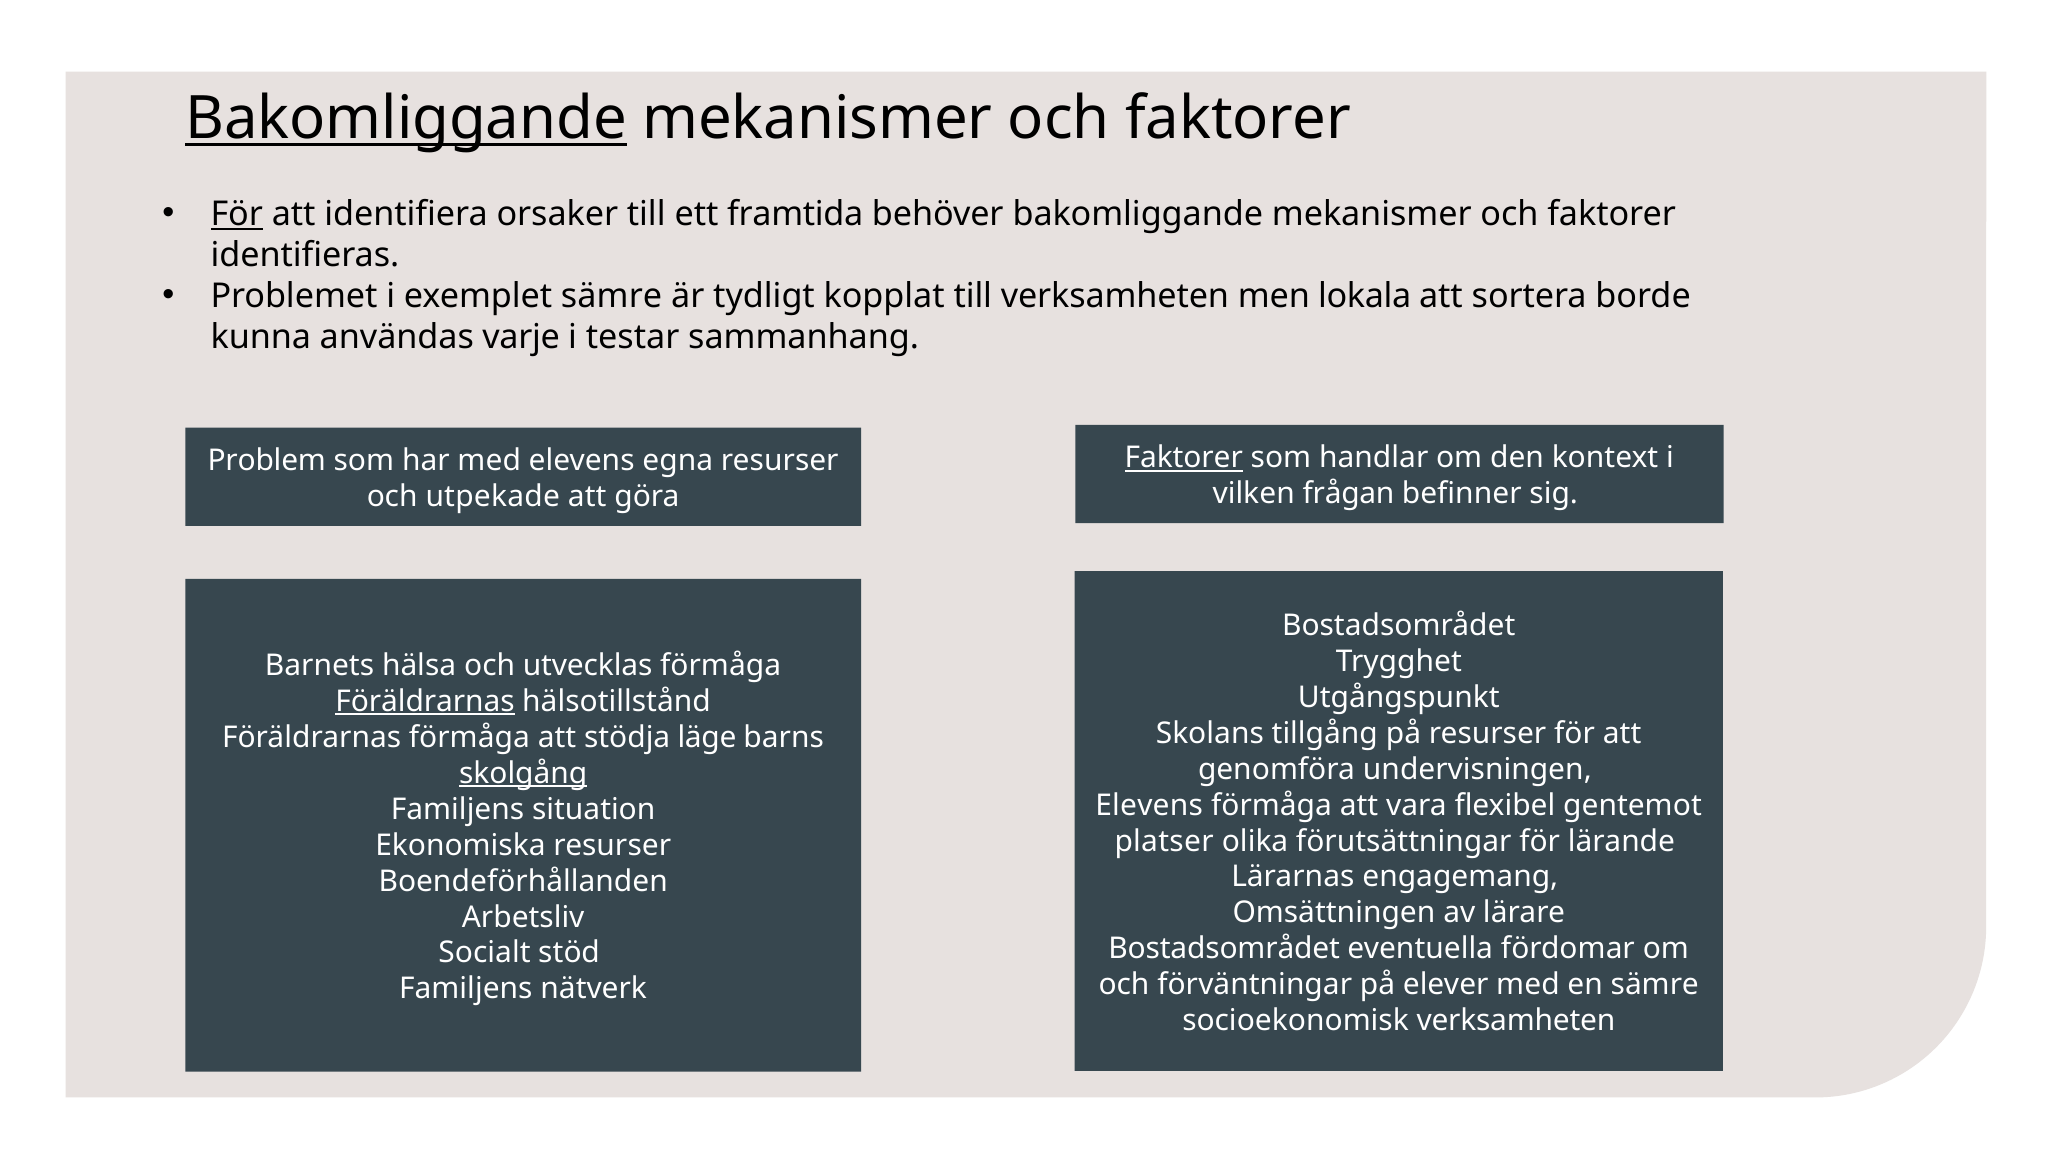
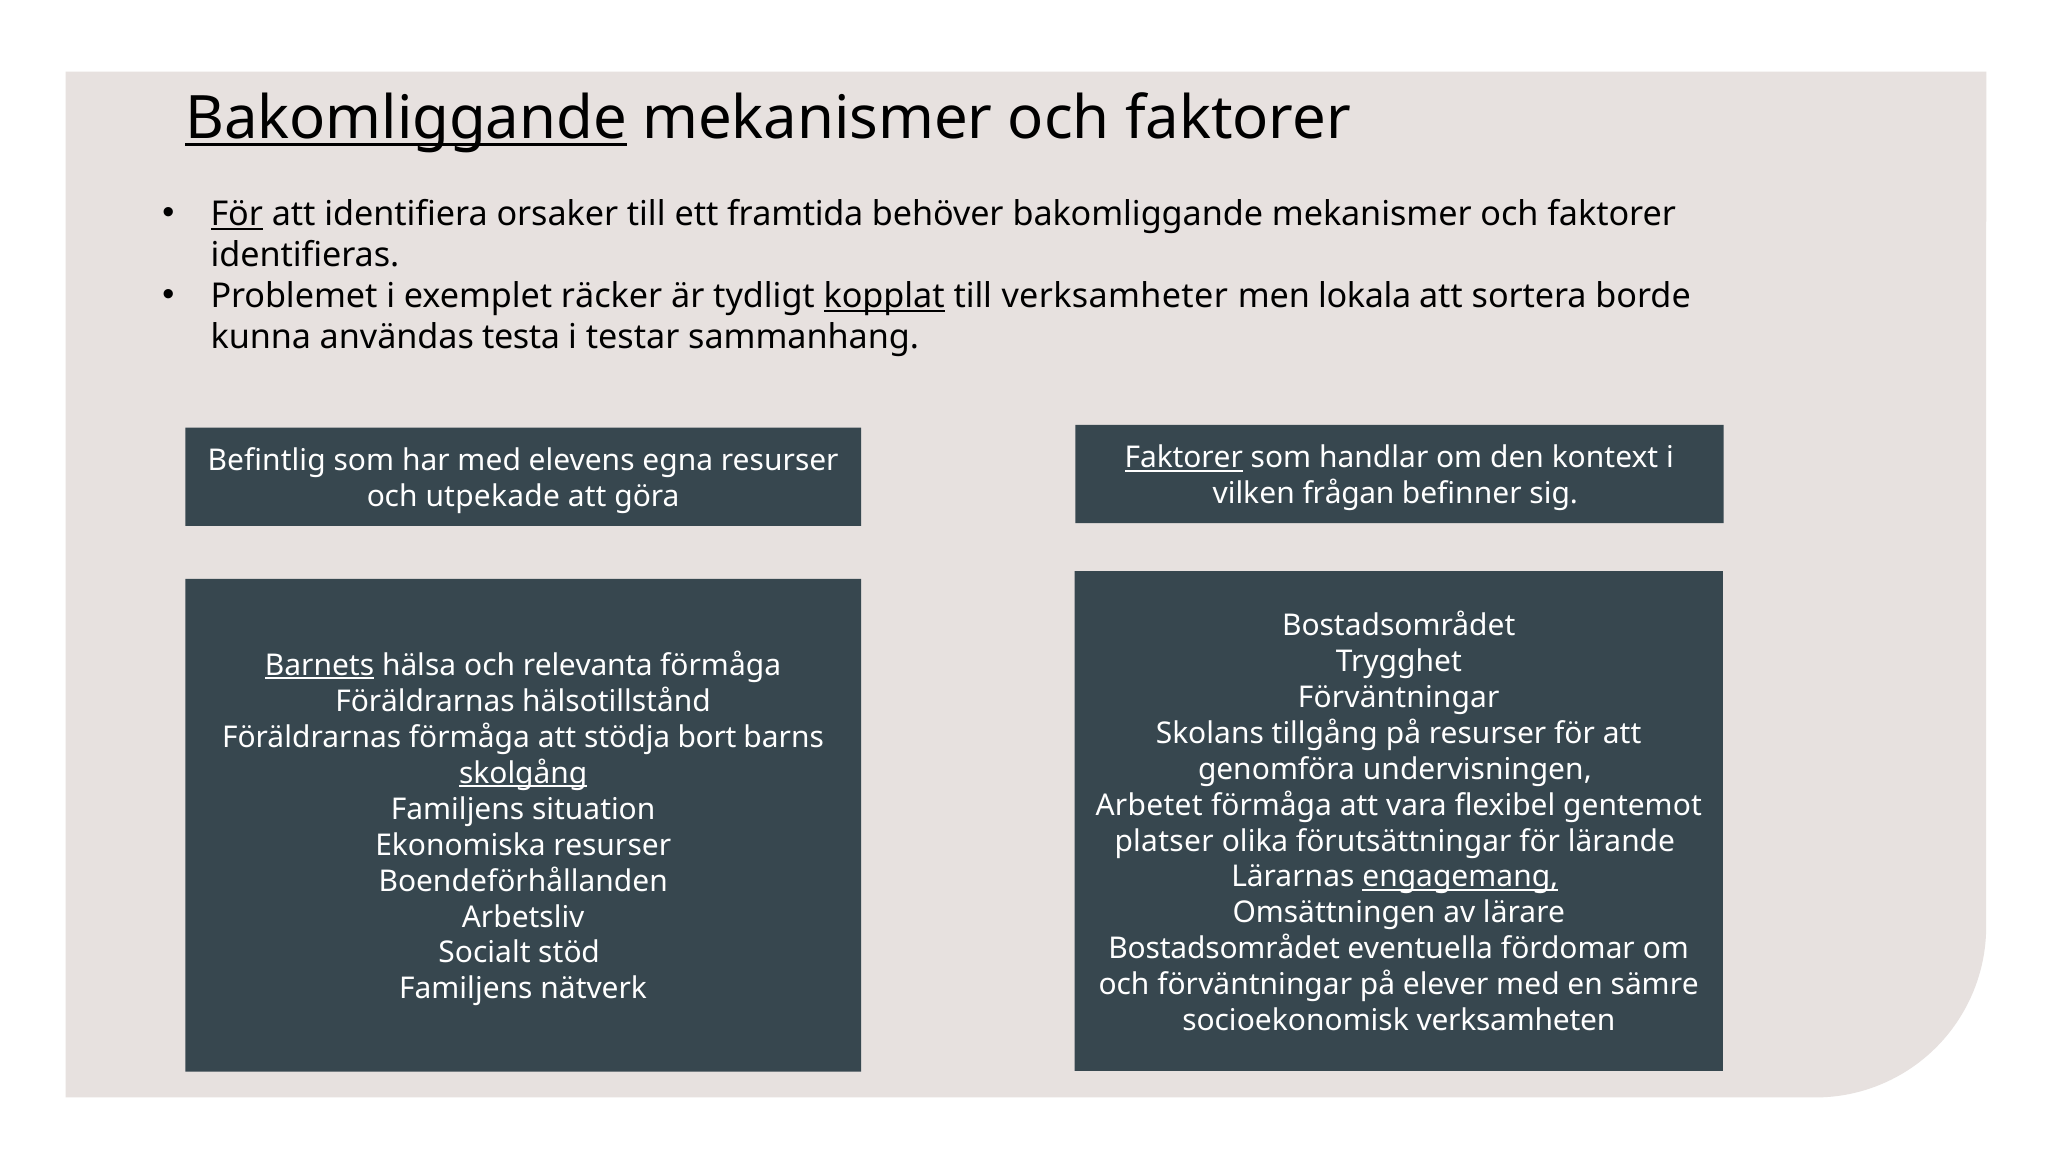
exemplet sämre: sämre -> räcker
kopplat underline: none -> present
till verksamheten: verksamheten -> verksamheter
varje: varje -> testa
Problem: Problem -> Befintlig
Barnets underline: none -> present
utvecklas: utvecklas -> relevanta
Utgångspunkt at (1399, 697): Utgångspunkt -> Förväntningar
Föräldrarnas at (425, 701) underline: present -> none
läge: läge -> bort
Elevens at (1149, 805): Elevens -> Arbetet
engagemang underline: none -> present
